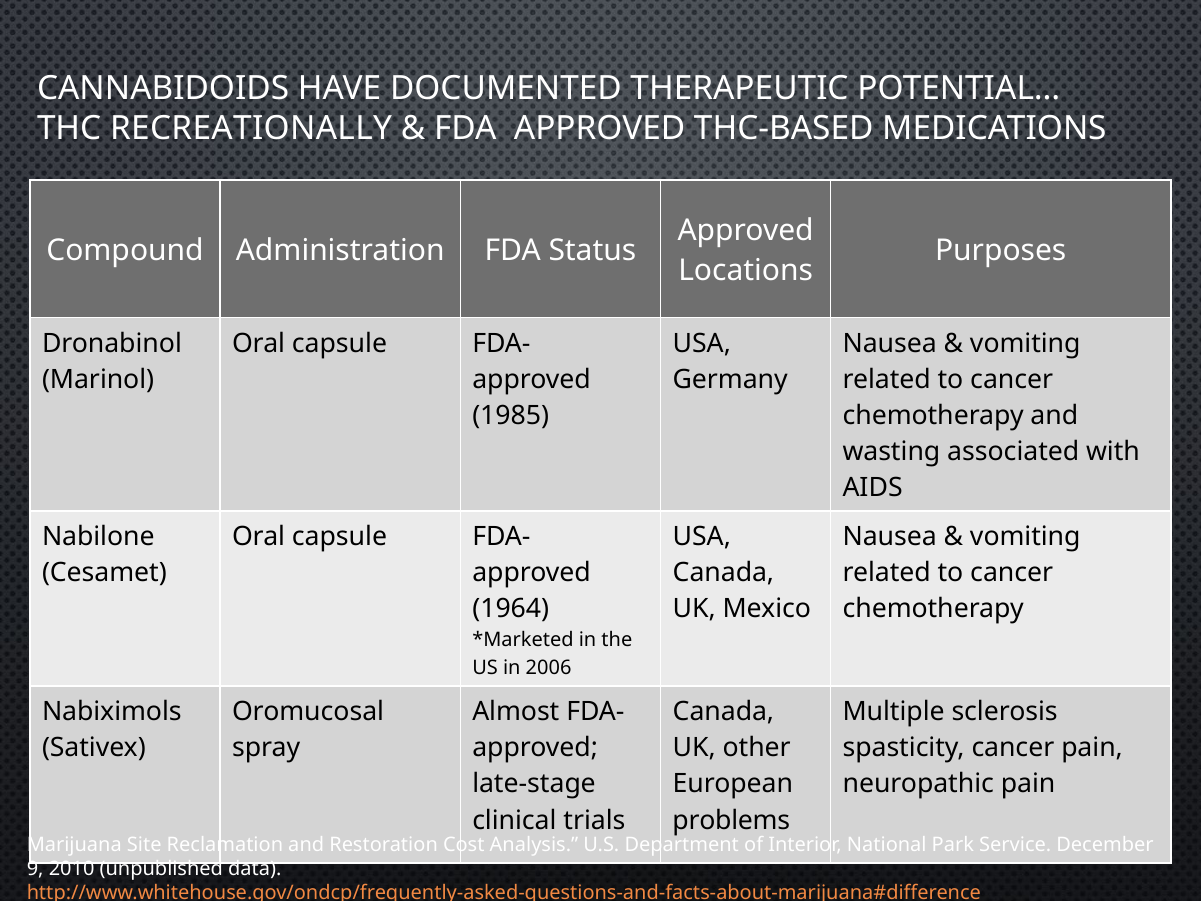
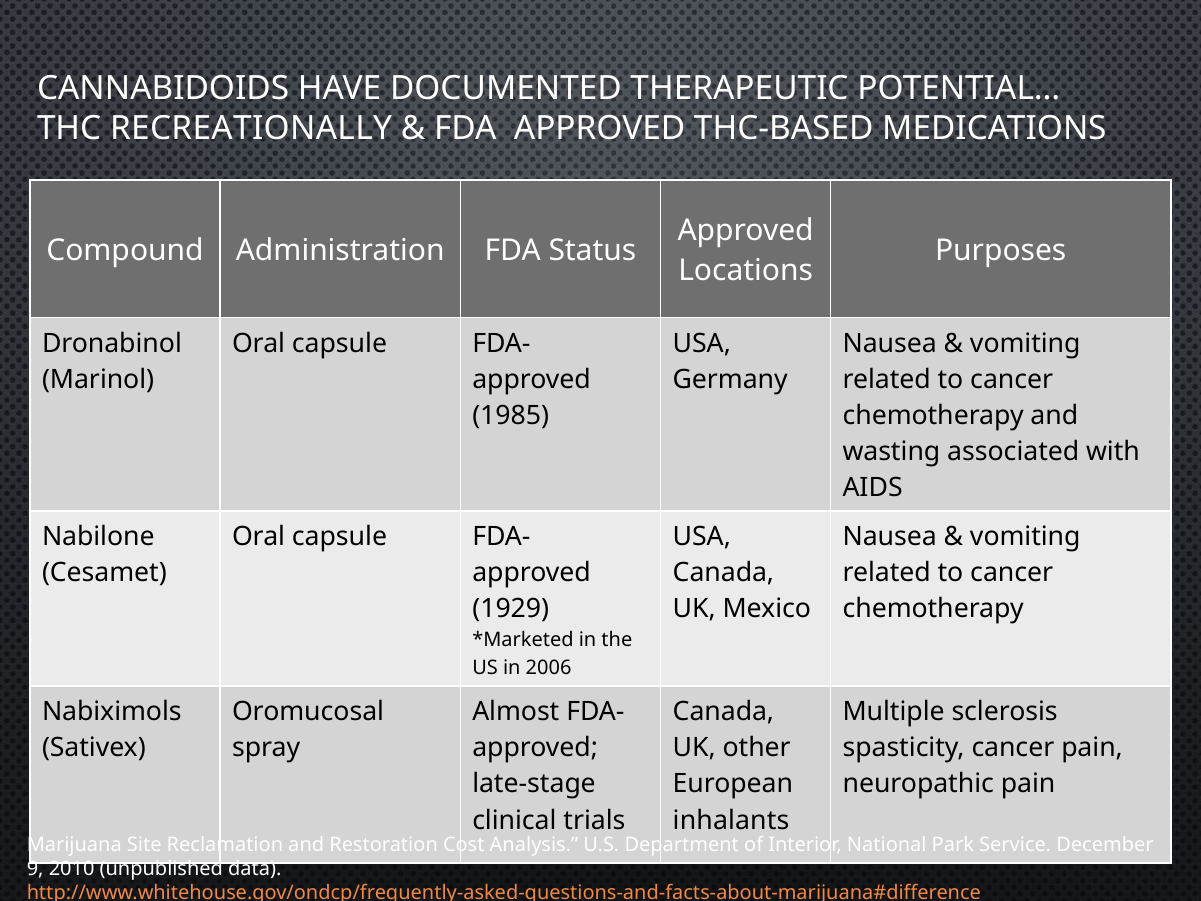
1964: 1964 -> 1929
problems: problems -> inhalants
